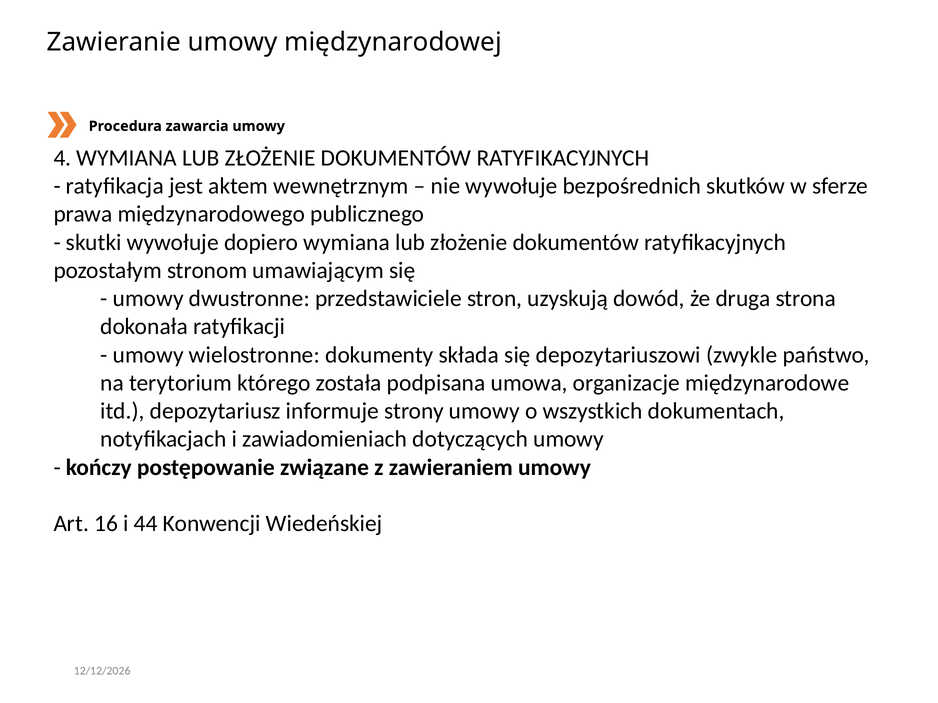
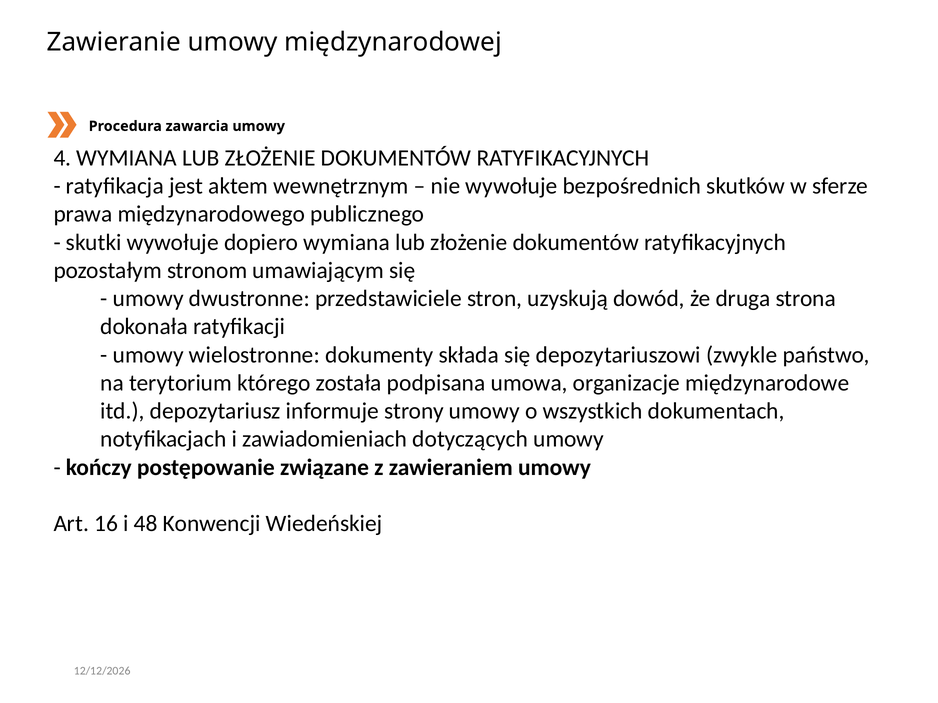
44: 44 -> 48
